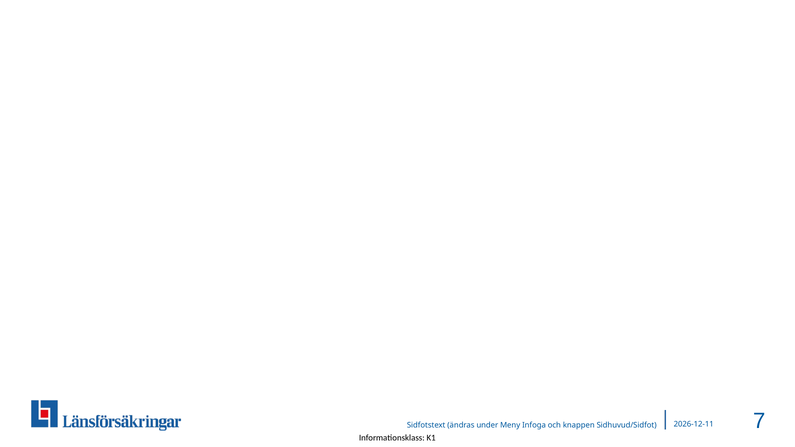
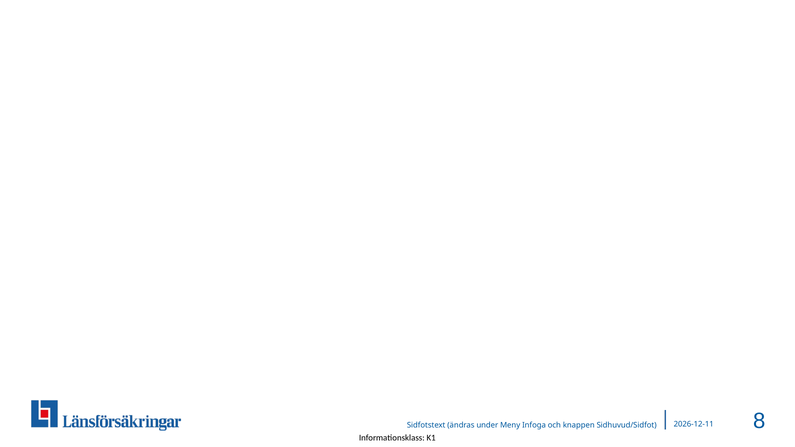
7: 7 -> 8
